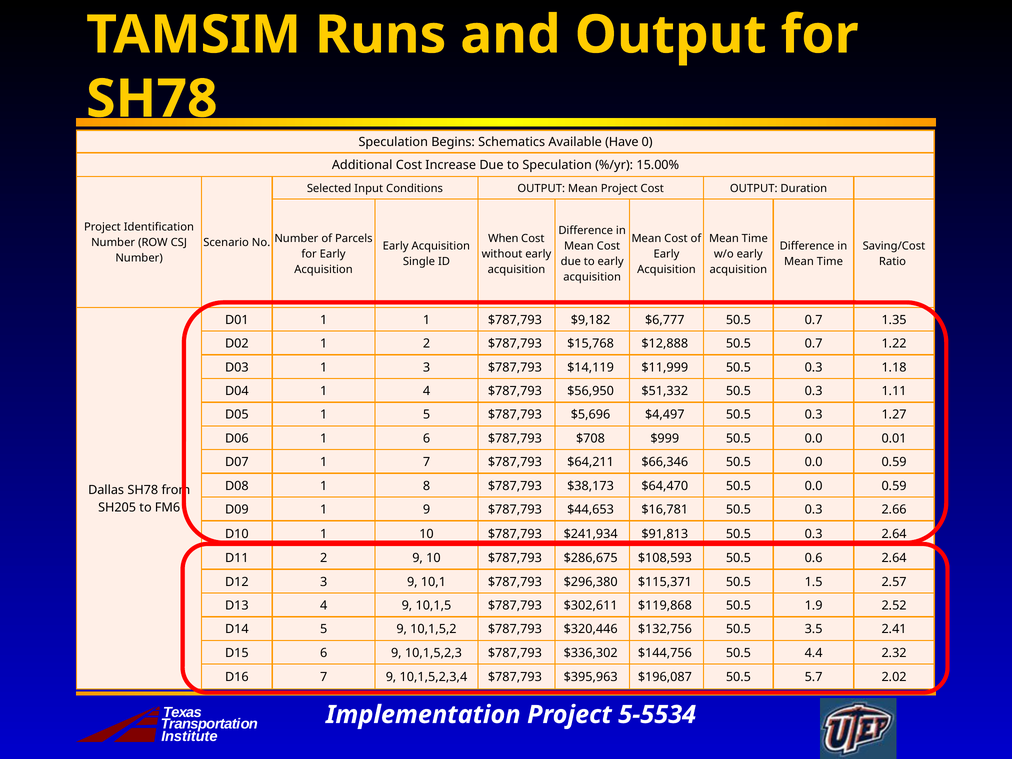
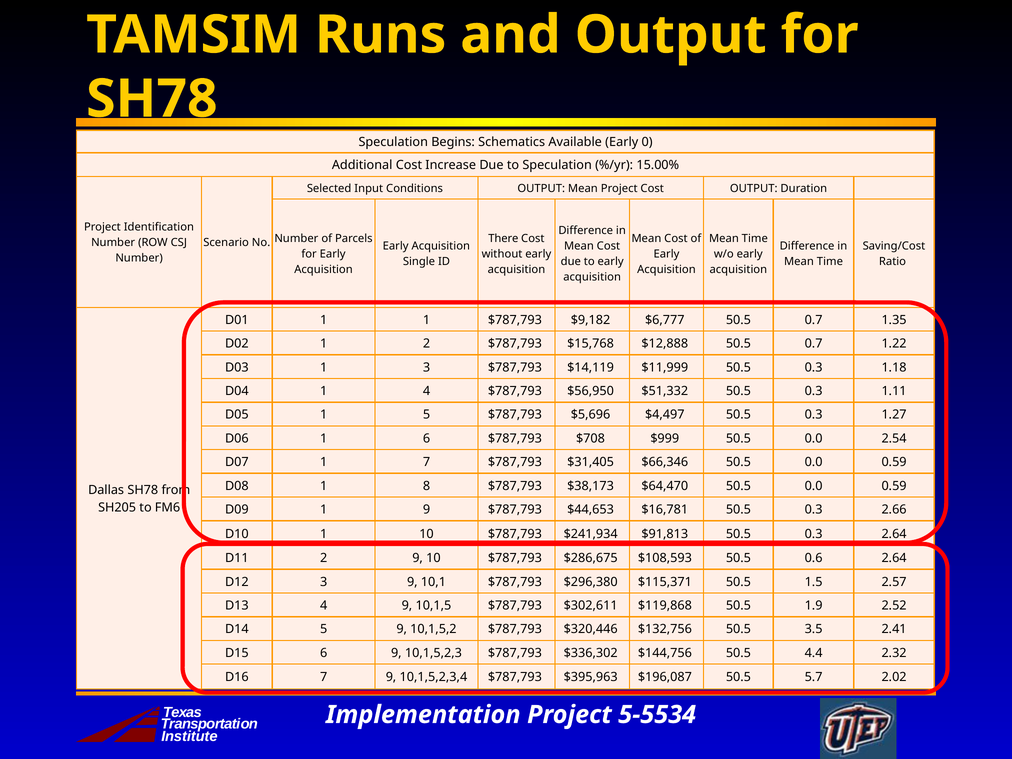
Available Have: Have -> Early
When: When -> There
0.01: 0.01 -> 2.54
$64,211: $64,211 -> $31,405
